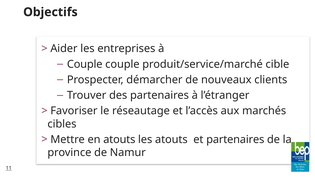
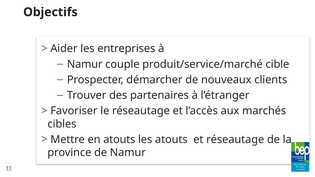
Couple at (85, 64): Couple -> Namur
et partenaires: partenaires -> réseautage
